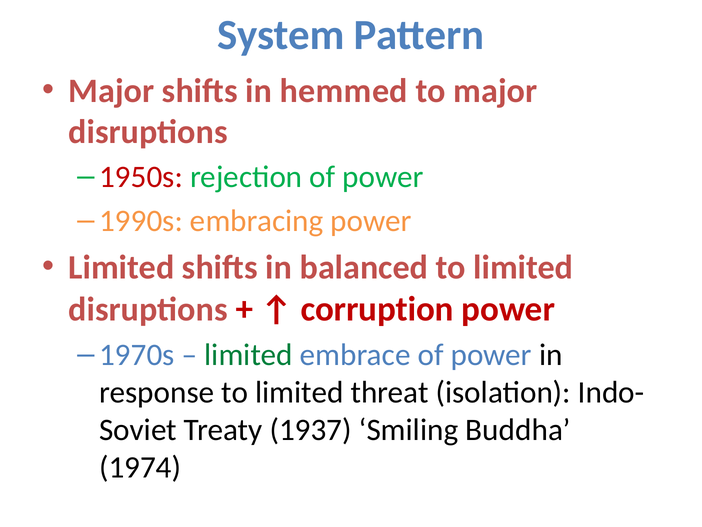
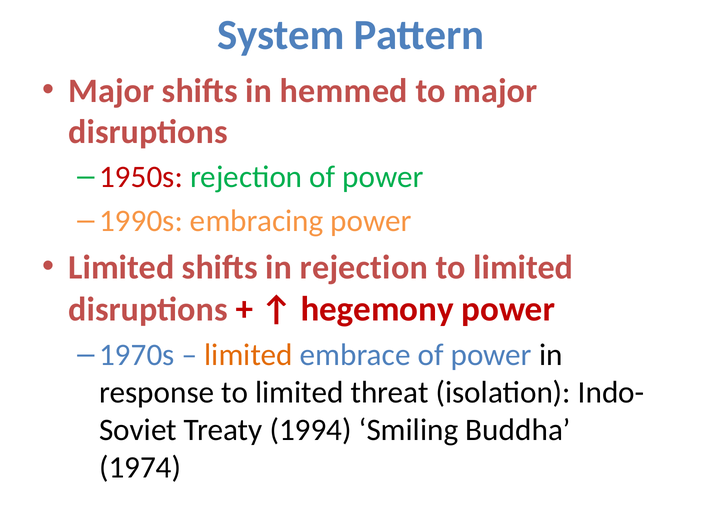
in balanced: balanced -> rejection
corruption: corruption -> hegemony
limited at (249, 355) colour: green -> orange
1937: 1937 -> 1994
